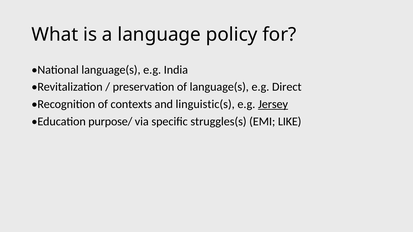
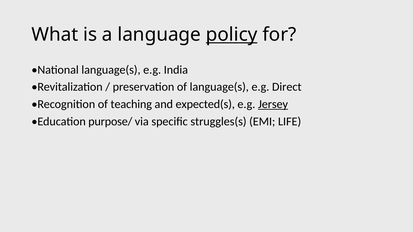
policy underline: none -> present
contexts: contexts -> teaching
linguistic(s: linguistic(s -> expected(s
LIKE: LIKE -> LIFE
